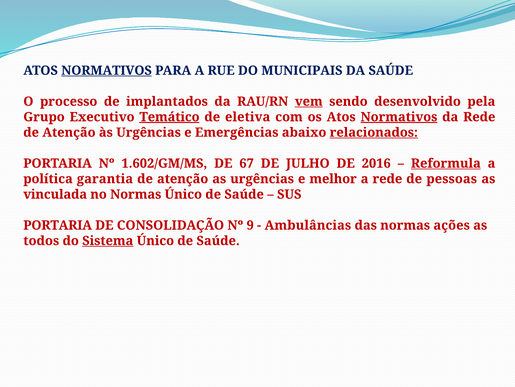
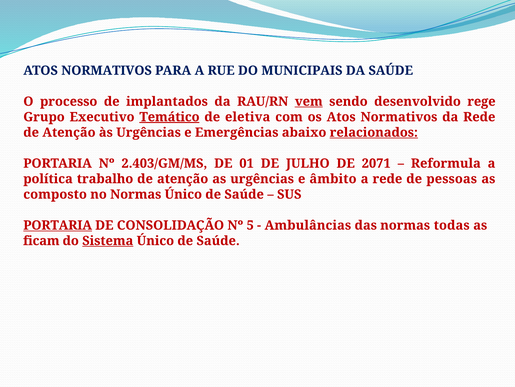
NORMATIVOS at (107, 70) underline: present -> none
pela: pela -> rege
Normativos at (399, 117) underline: present -> none
1.602/GM/MS: 1.602/GM/MS -> 2.403/GM/MS
67: 67 -> 01
2016: 2016 -> 2071
Reformula underline: present -> none
garantia: garantia -> trabalho
melhor: melhor -> âmbito
vinculada: vinculada -> composto
PORTARIA at (58, 225) underline: none -> present
9: 9 -> 5
ações: ações -> todas
todos: todos -> ficam
